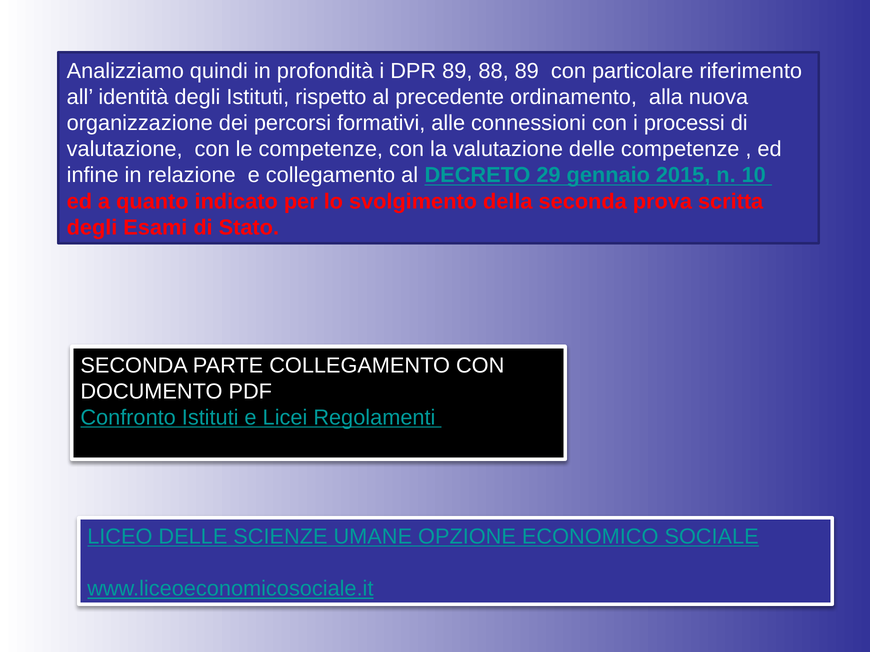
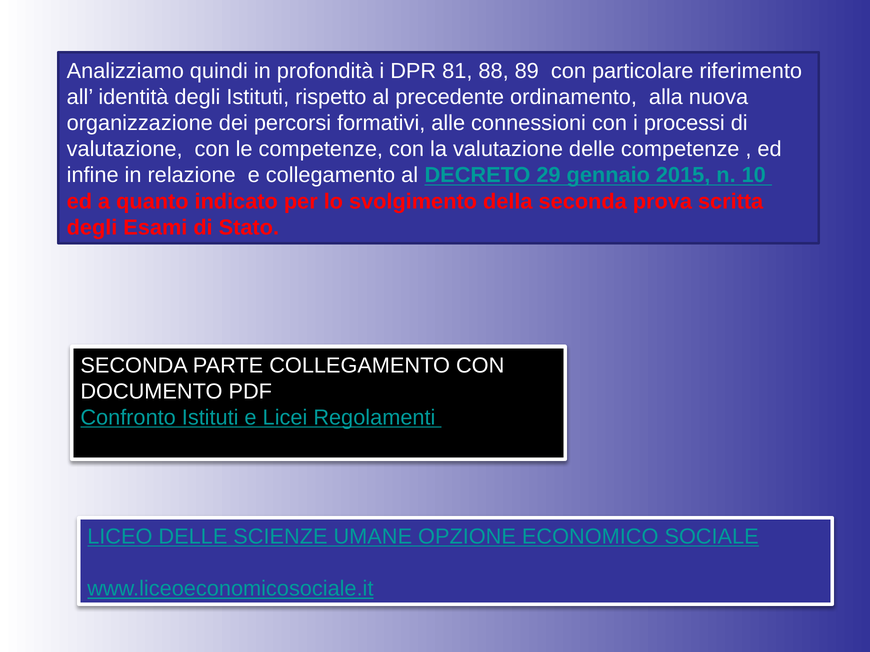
DPR 89: 89 -> 81
